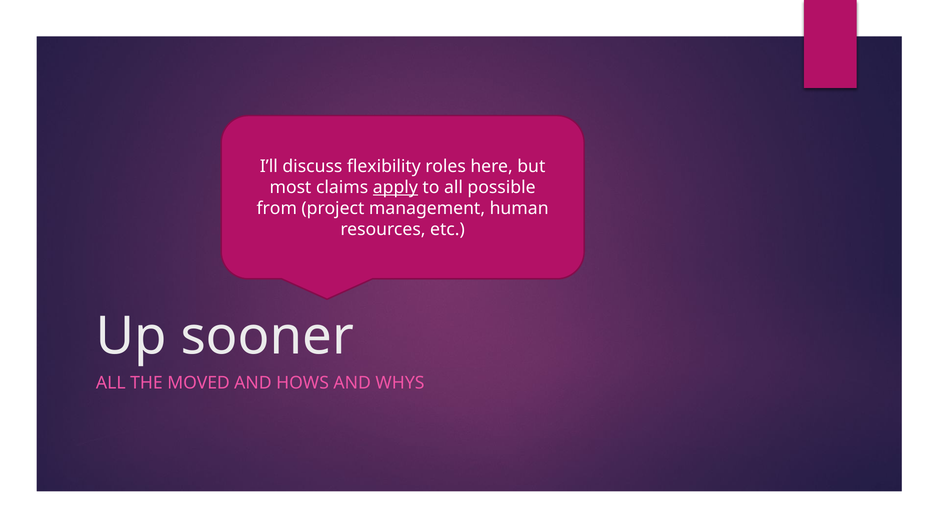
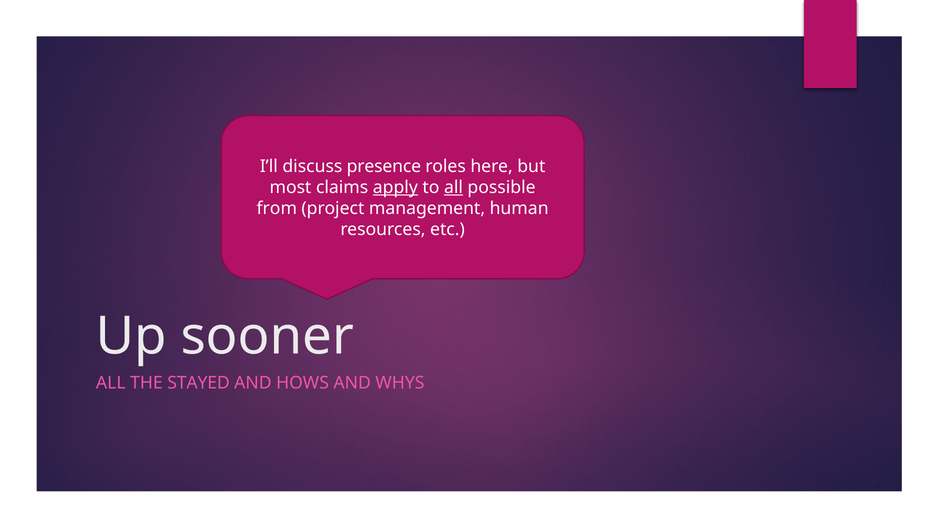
flexibility: flexibility -> presence
all at (453, 187) underline: none -> present
MOVED: MOVED -> STAYED
